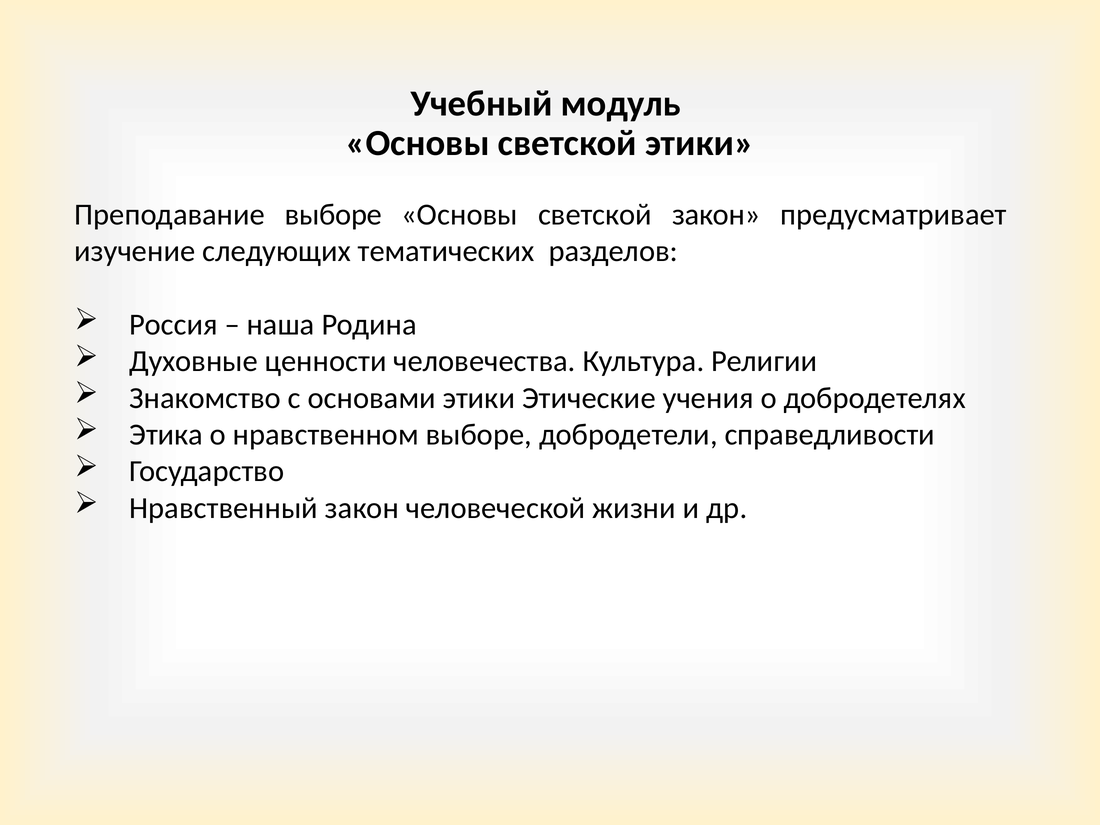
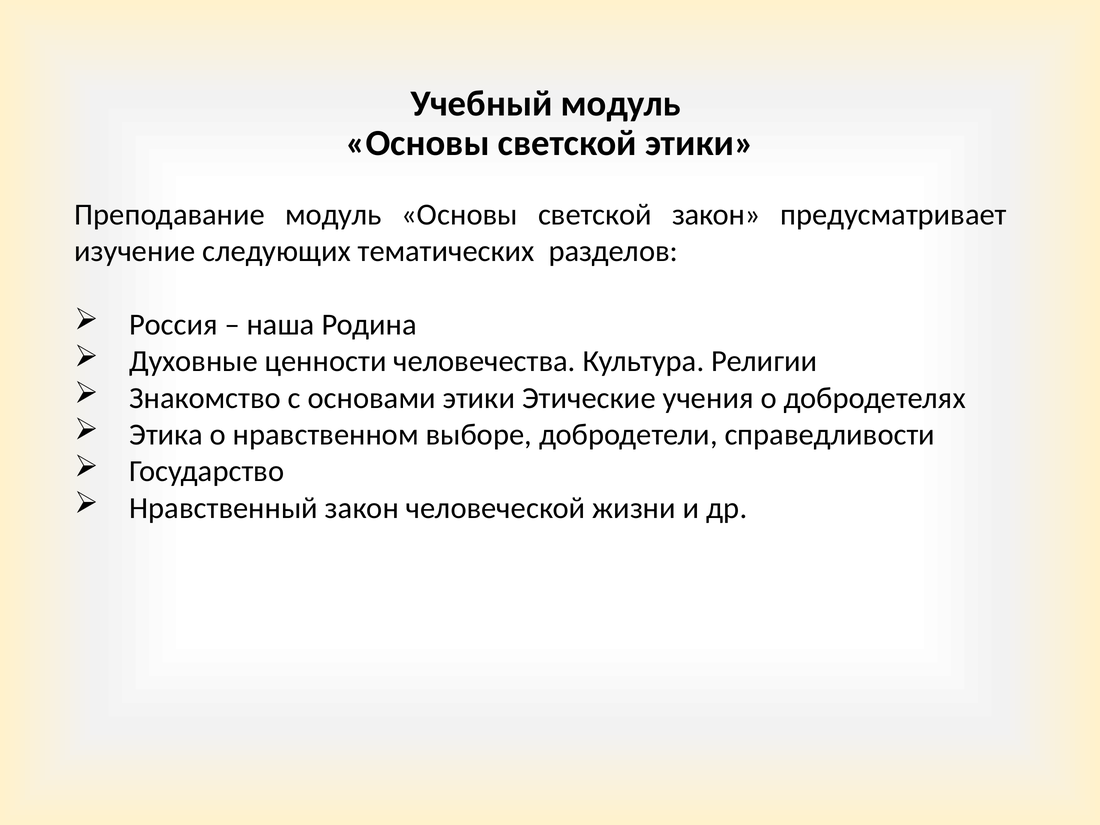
Преподавание выборе: выборе -> модуль
